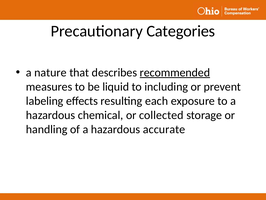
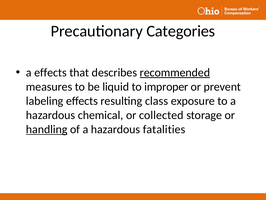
a nature: nature -> effects
including: including -> improper
each: each -> class
handling underline: none -> present
accurate: accurate -> fatalities
